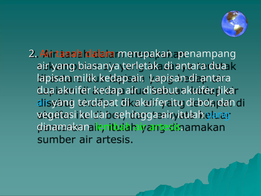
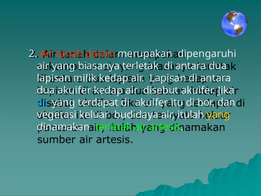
penampang: penampang -> dipengaruhi
sehingga: sehingga -> budidaya
yang at (218, 115) colour: light blue -> yellow
dinamakan lembah: lembah -> terletak
